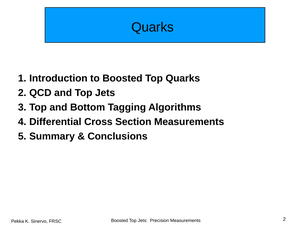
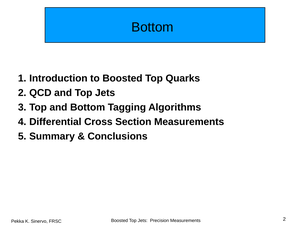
Quarks at (153, 27): Quarks -> Bottom
